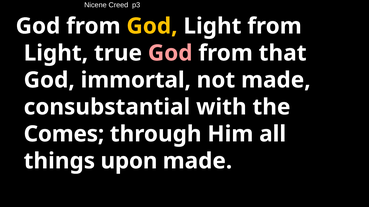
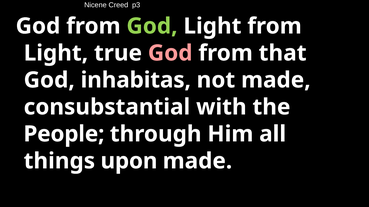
God at (152, 26) colour: yellow -> light green
immortal: immortal -> inhabitas
Comes: Comes -> People
